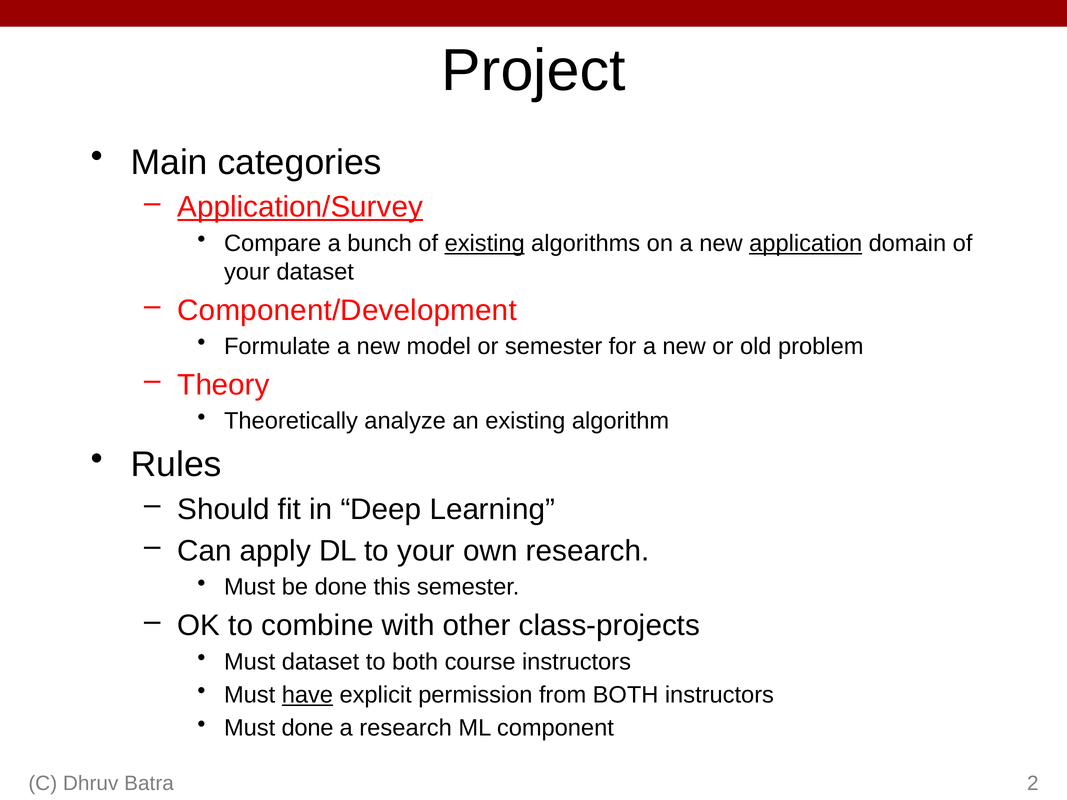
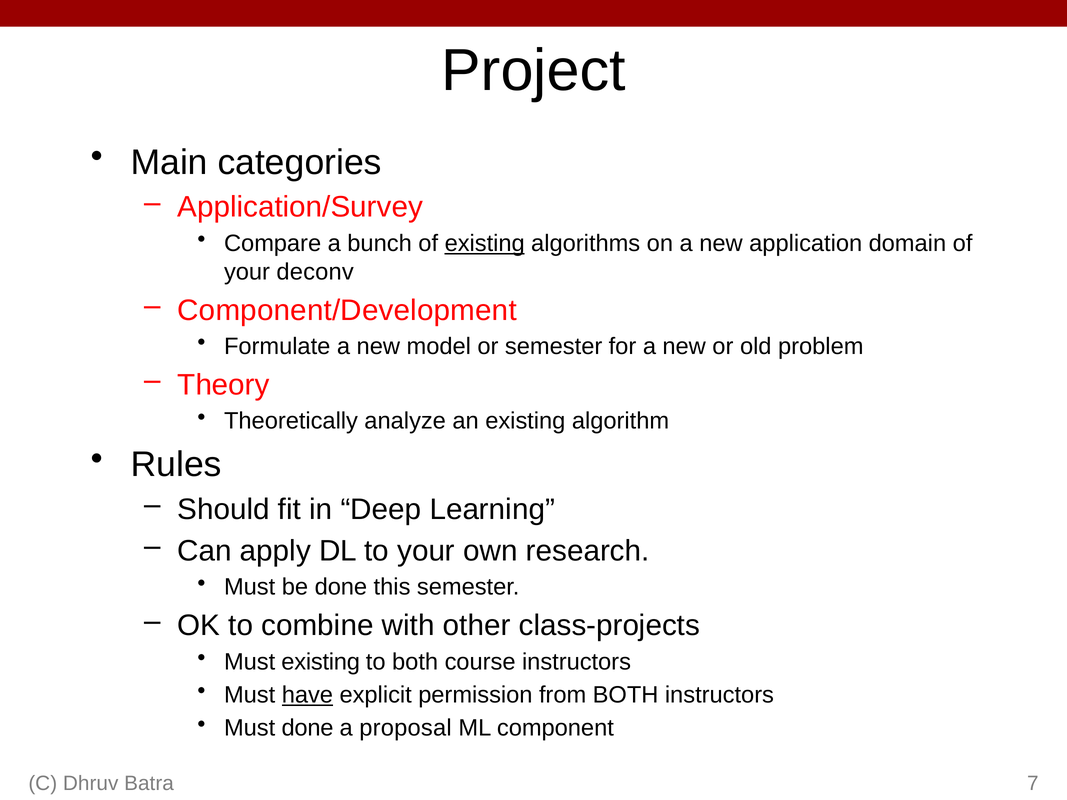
Application/Survey underline: present -> none
application underline: present -> none
your dataset: dataset -> deconv
Must dataset: dataset -> existing
a research: research -> proposal
2: 2 -> 7
